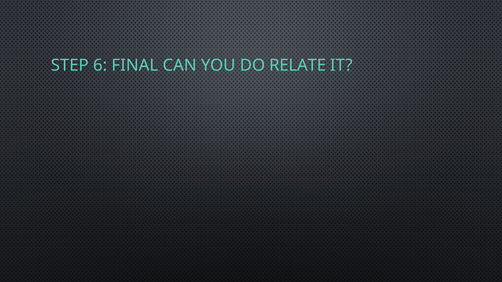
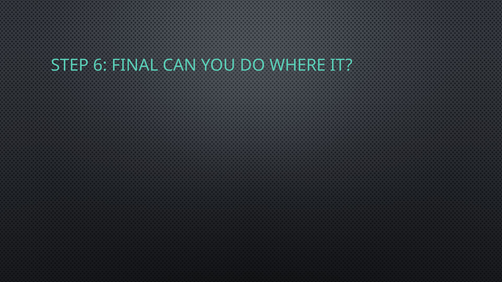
RELATE: RELATE -> WHERE
